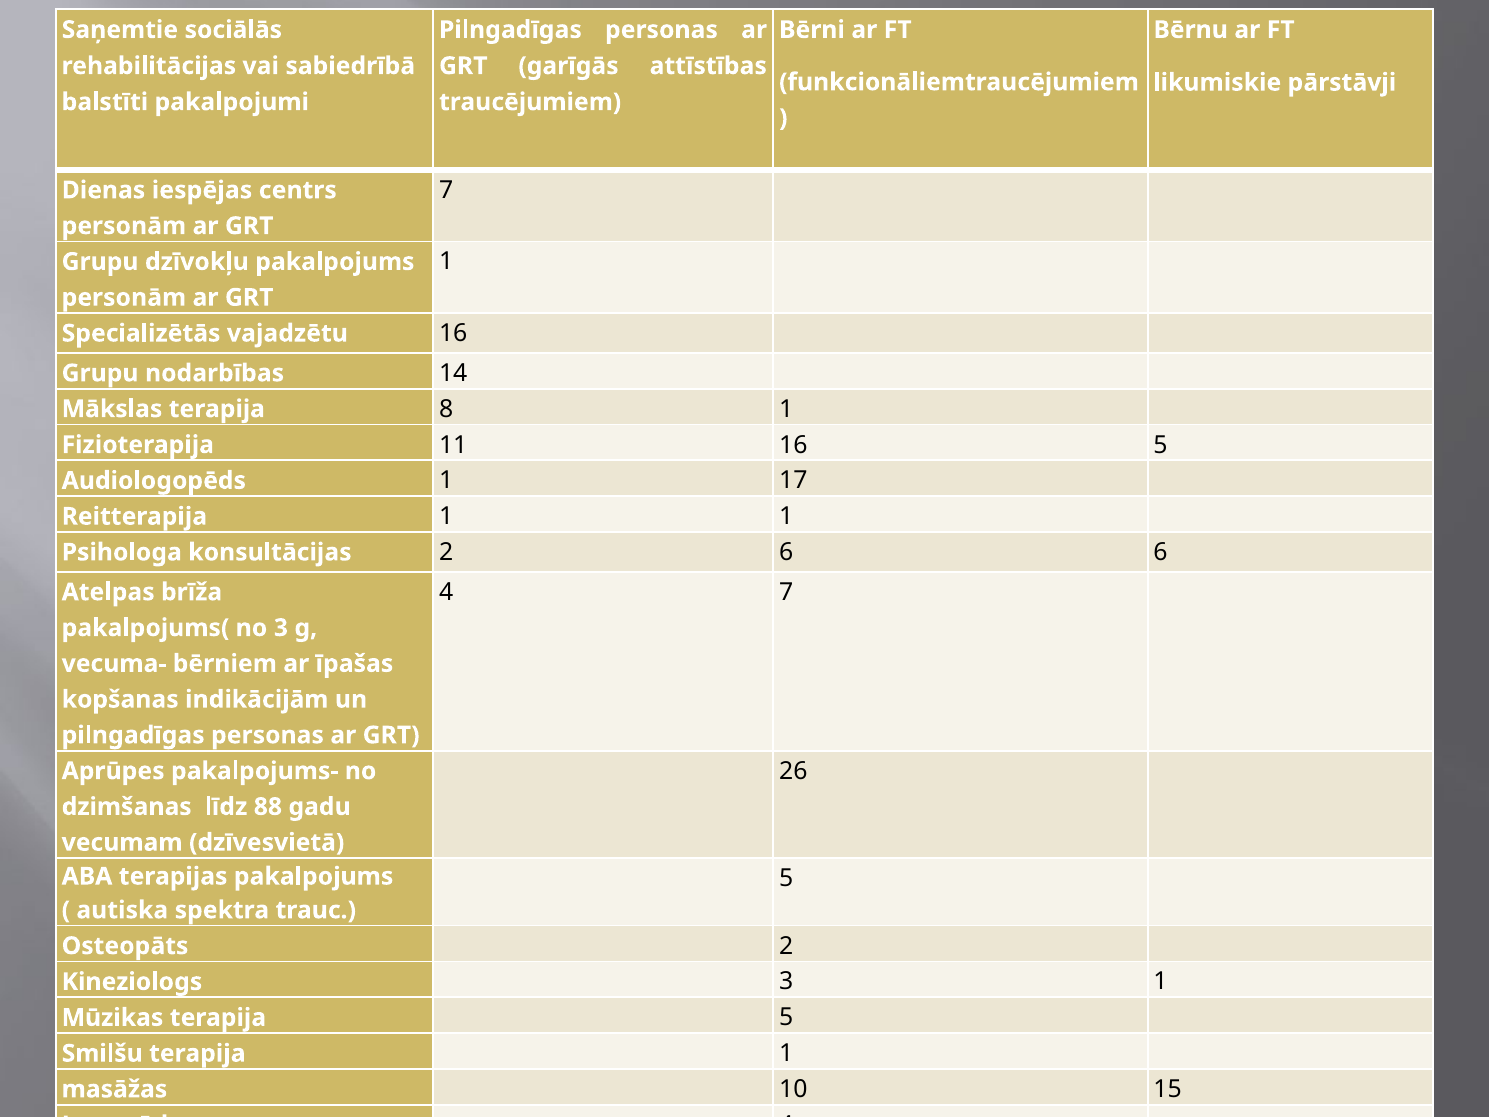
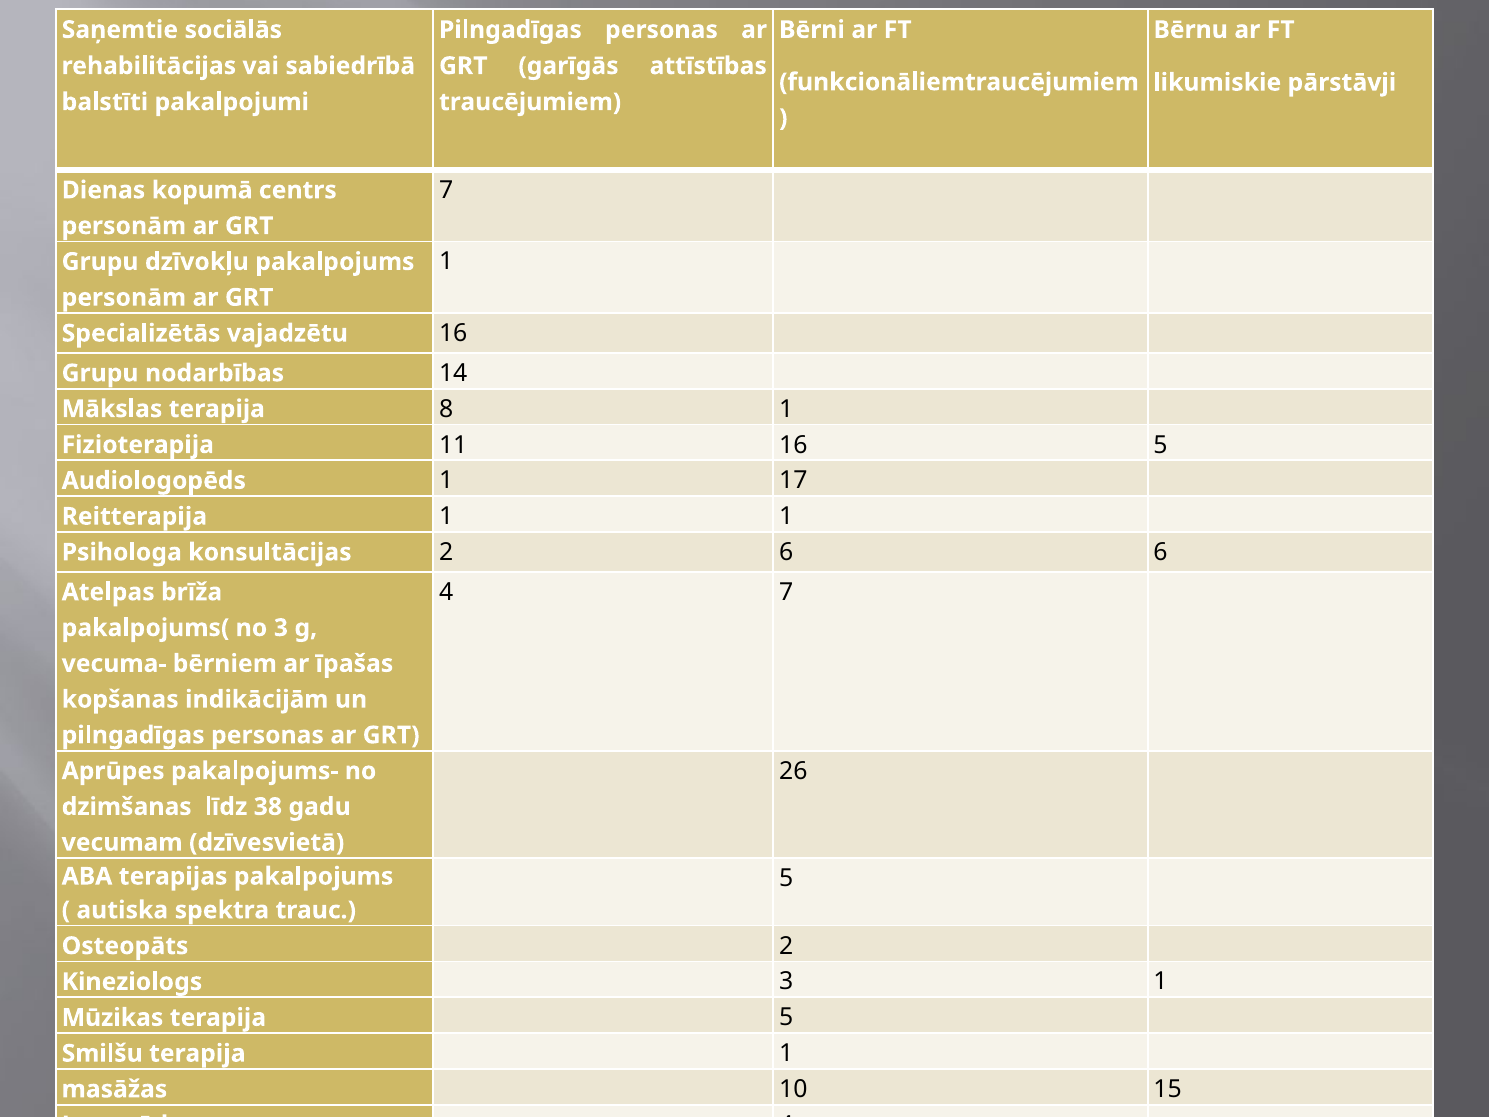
iespējas: iespējas -> kopumā
88: 88 -> 38
